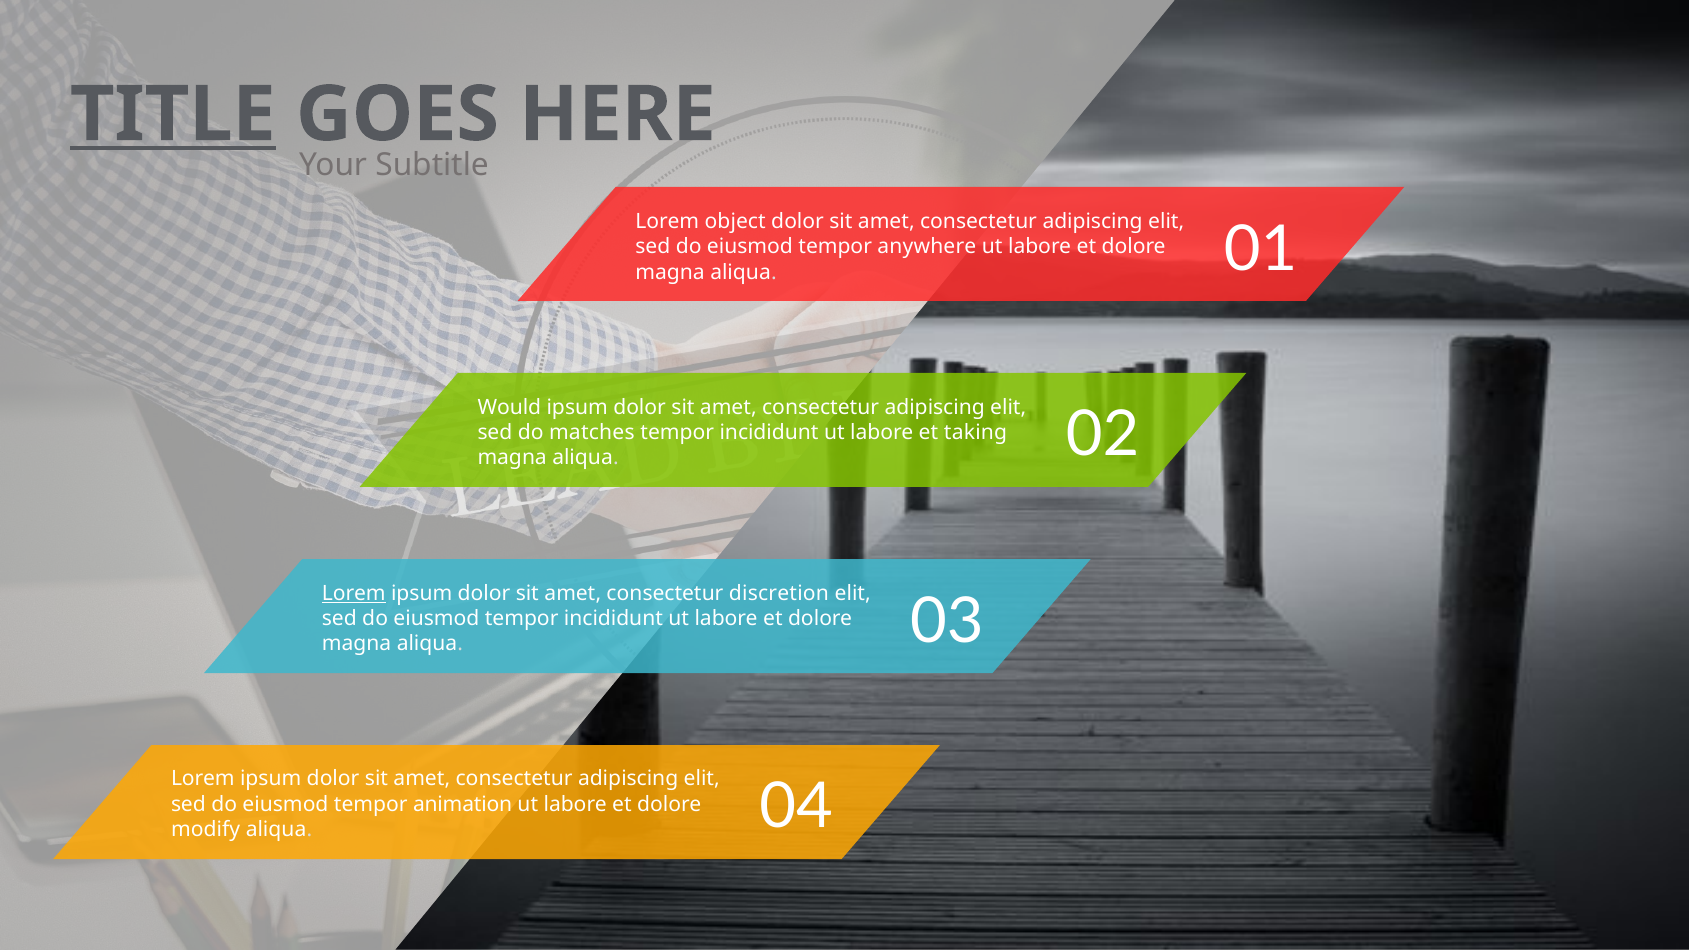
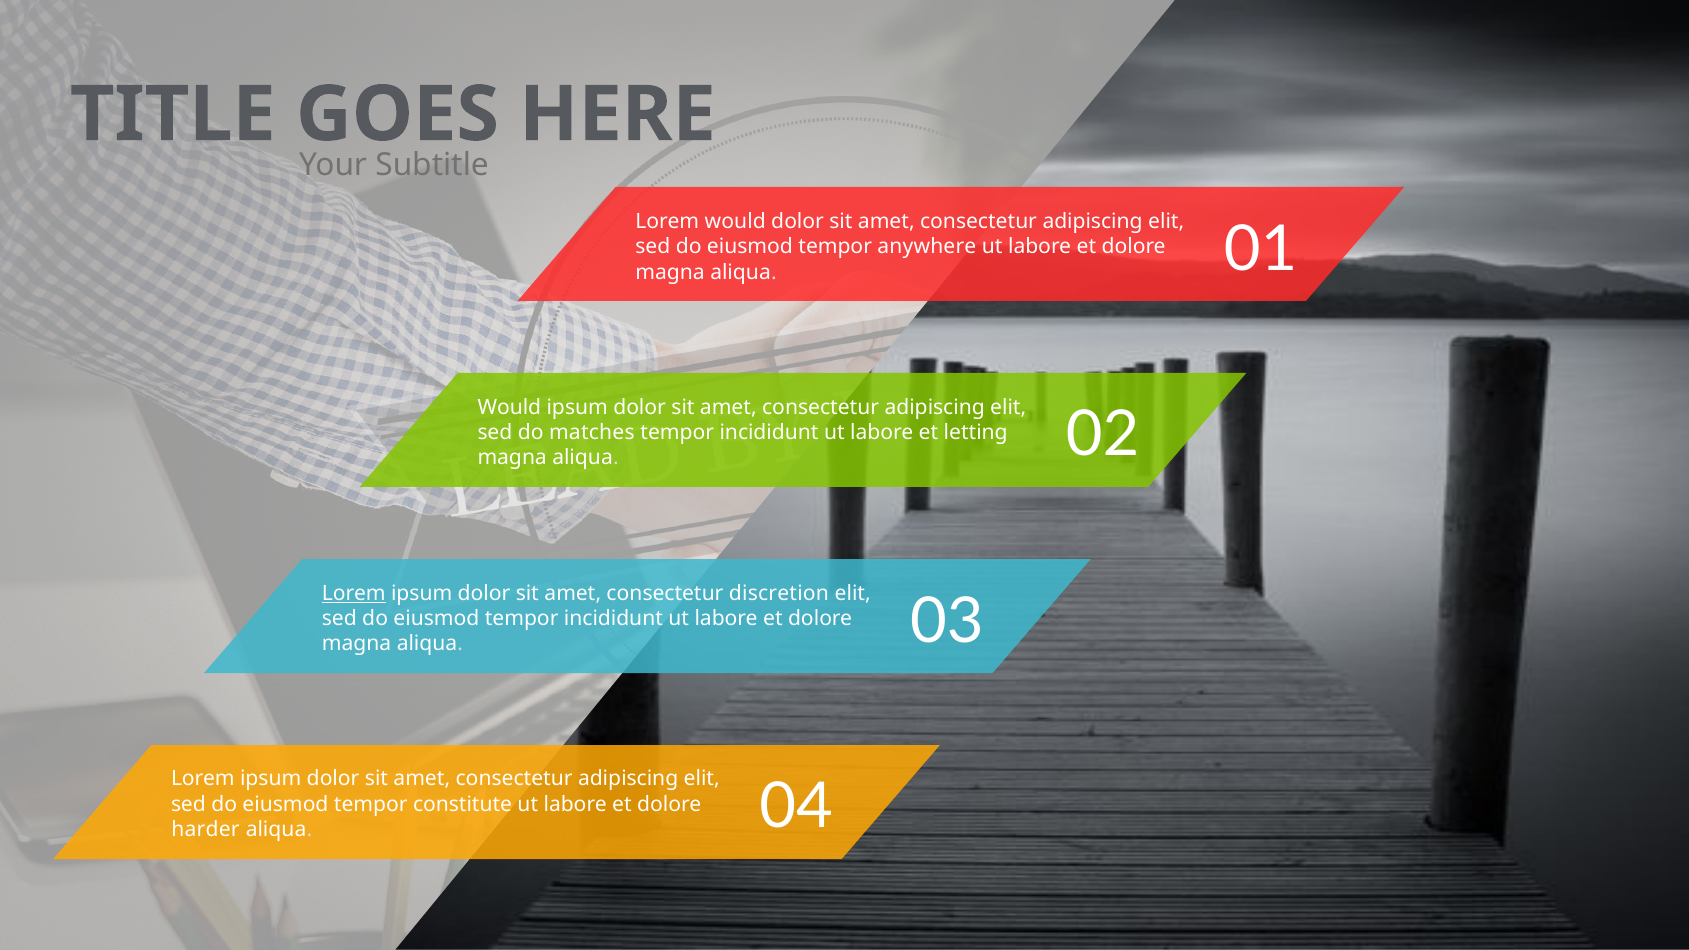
TITLE underline: present -> none
Lorem object: object -> would
taking: taking -> letting
animation: animation -> constitute
modify: modify -> harder
